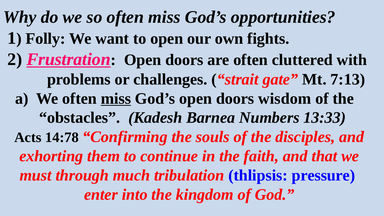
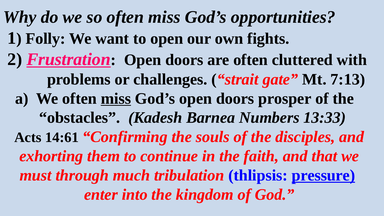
wisdom: wisdom -> prosper
14:78: 14:78 -> 14:61
pressure underline: none -> present
